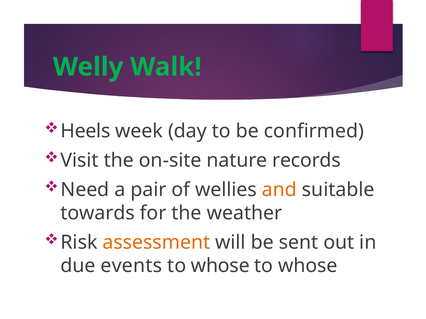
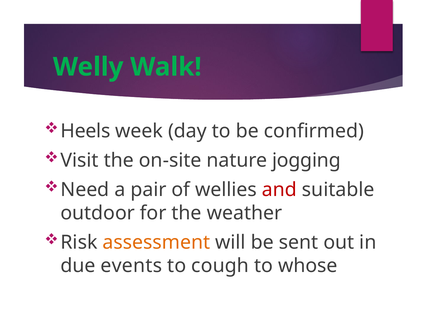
records: records -> jogging
and colour: orange -> red
towards: towards -> outdoor
whose at (220, 266): whose -> cough
